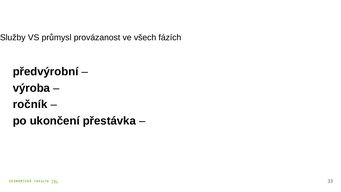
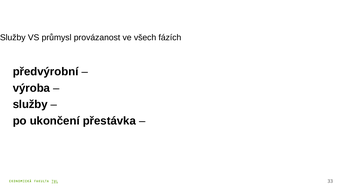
ročník at (30, 104): ročník -> služby
